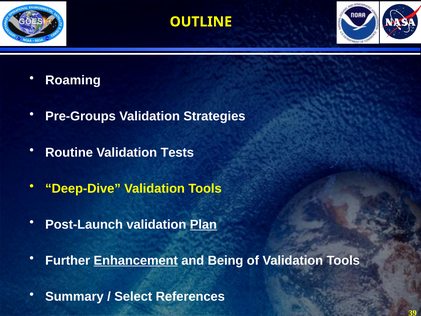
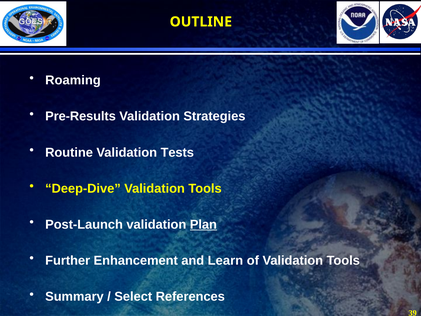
Pre-Groups: Pre-Groups -> Pre-Results
Enhancement underline: present -> none
Being: Being -> Learn
